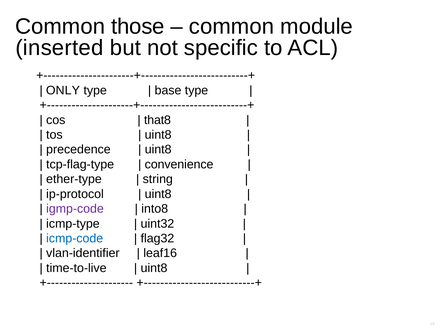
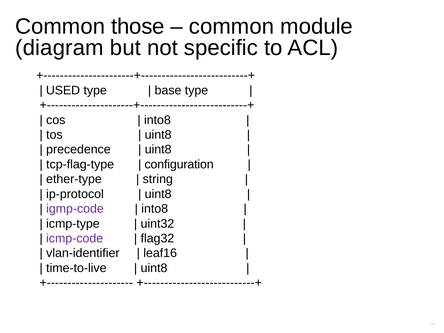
inserted: inserted -> diagram
ONLY: ONLY -> USED
that8 at (157, 120): that8 -> into8
convenience: convenience -> configuration
icmp-code colour: blue -> purple
